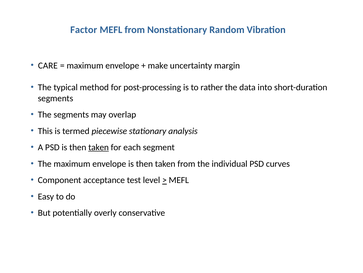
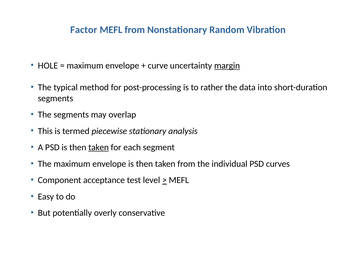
CARE: CARE -> HOLE
make: make -> curve
margin underline: none -> present
